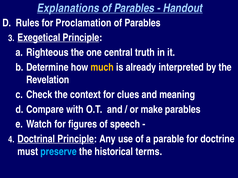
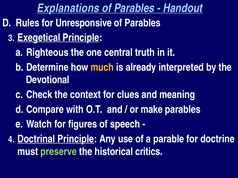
Proclamation: Proclamation -> Unresponsive
Revelation: Revelation -> Devotional
preserve colour: light blue -> light green
terms: terms -> critics
